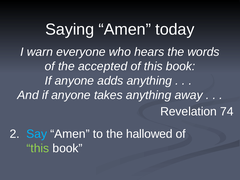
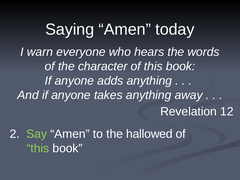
accepted: accepted -> character
74: 74 -> 12
Say colour: light blue -> light green
